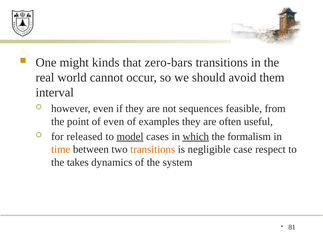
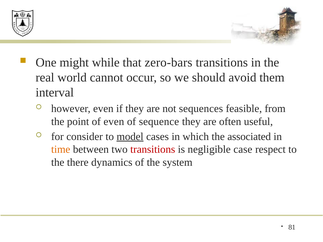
kinds: kinds -> while
examples: examples -> sequence
released: released -> consider
which underline: present -> none
formalism: formalism -> associated
transitions at (153, 150) colour: orange -> red
takes: takes -> there
